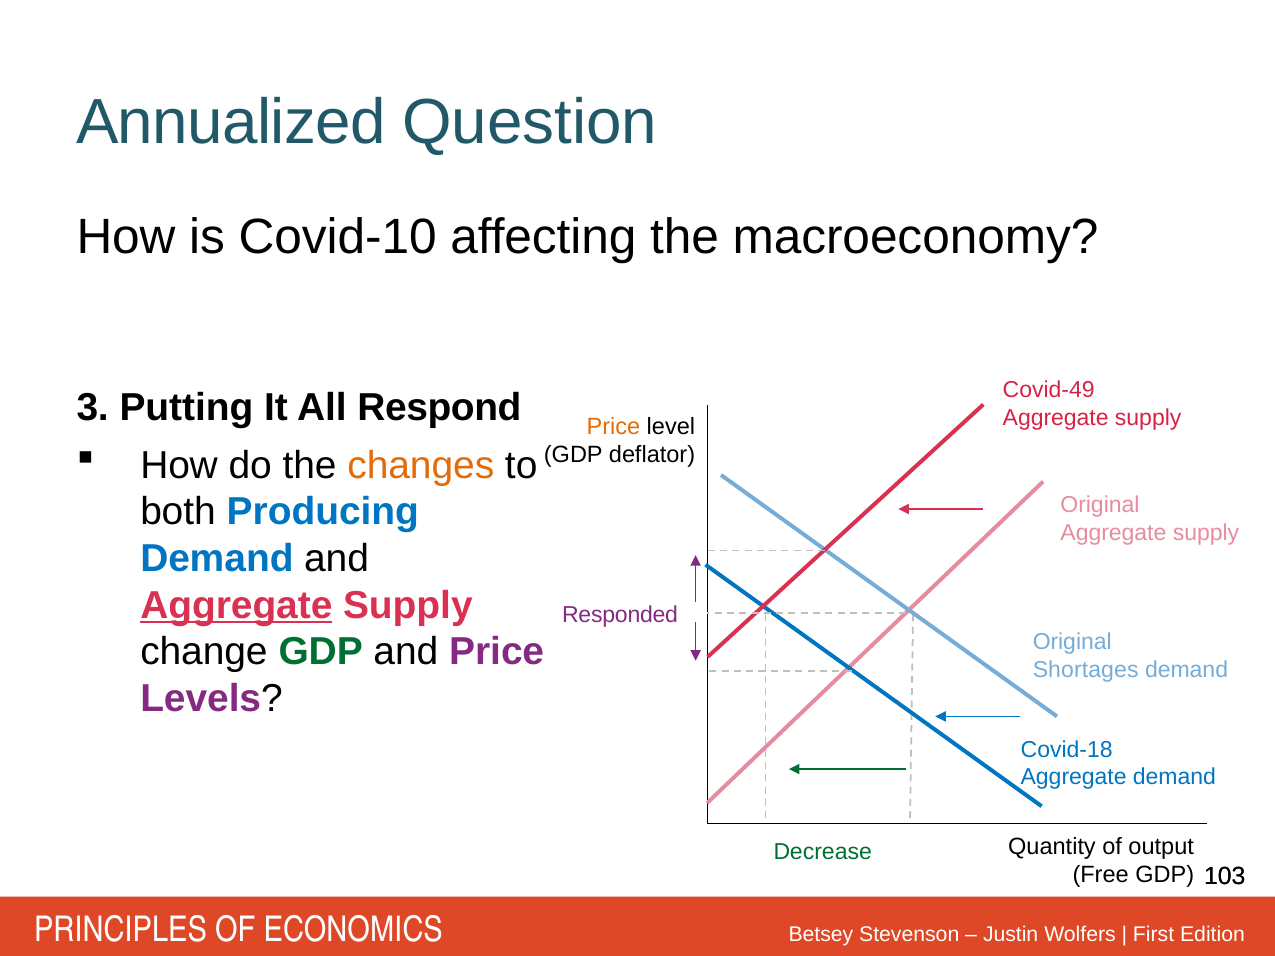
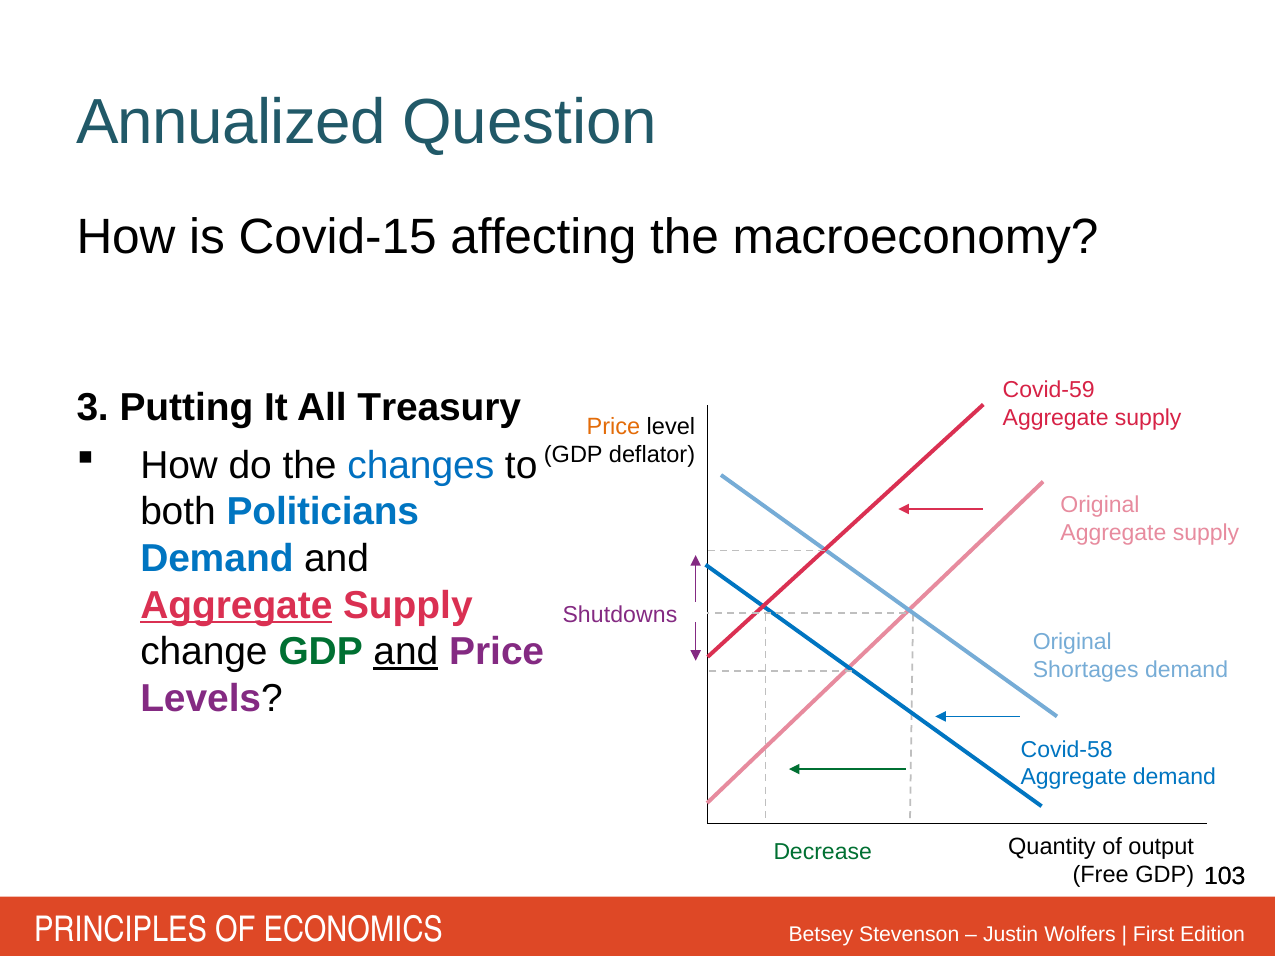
Covid-10: Covid-10 -> Covid-15
Covid-49: Covid-49 -> Covid-59
Respond: Respond -> Treasury
changes colour: orange -> blue
Producing: Producing -> Politicians
Responded: Responded -> Shutdowns
and at (406, 652) underline: none -> present
Covid-18: Covid-18 -> Covid-58
